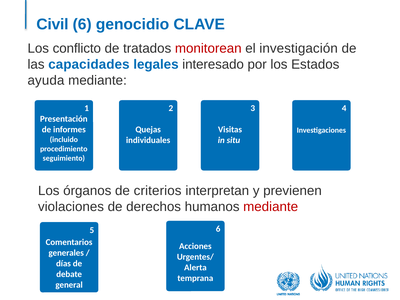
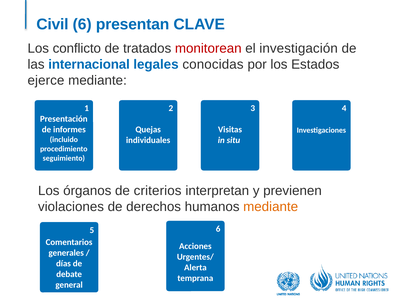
genocidio: genocidio -> presentan
capacidades: capacidades -> internacional
interesado: interesado -> conocidas
ayuda: ayuda -> ejerce
mediante at (271, 207) colour: red -> orange
